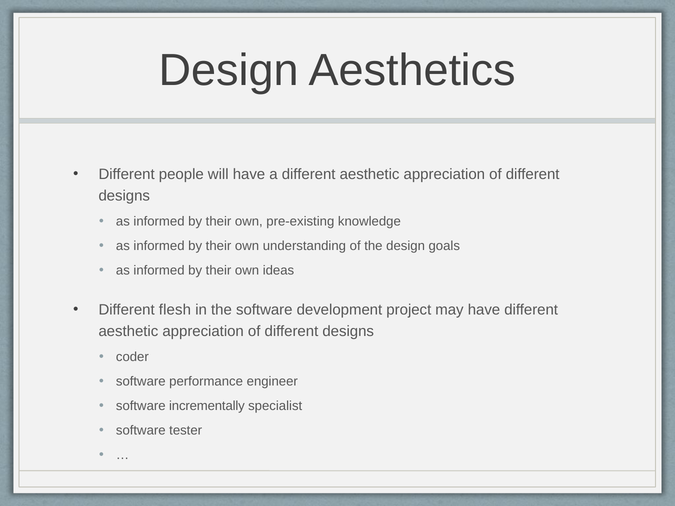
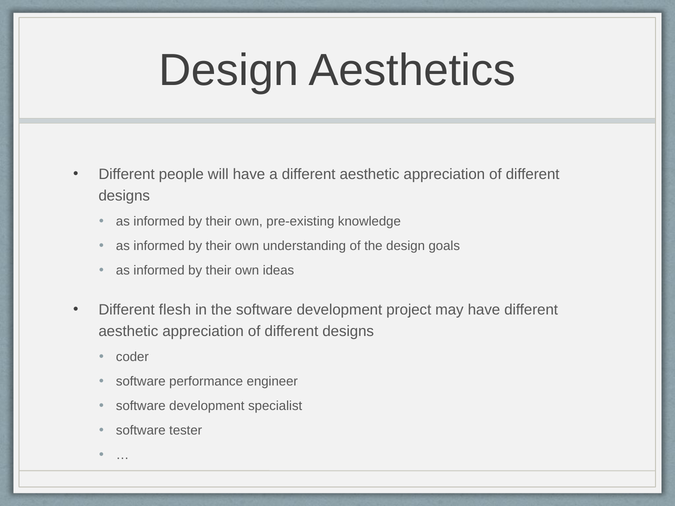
incrementally at (207, 406): incrementally -> development
